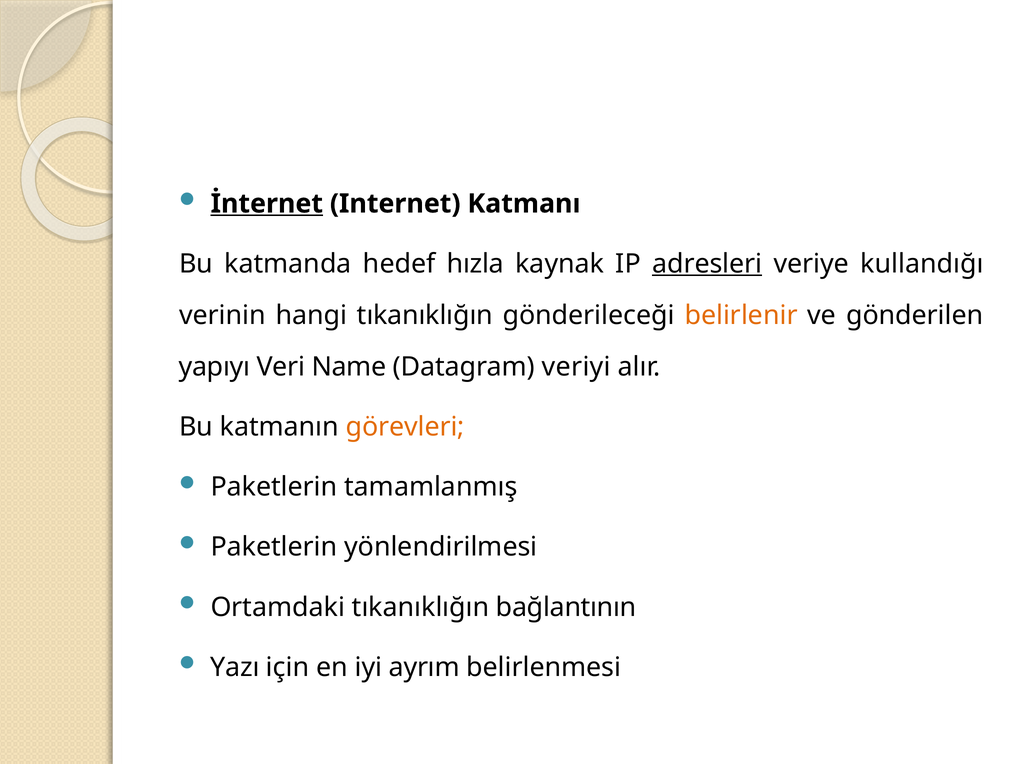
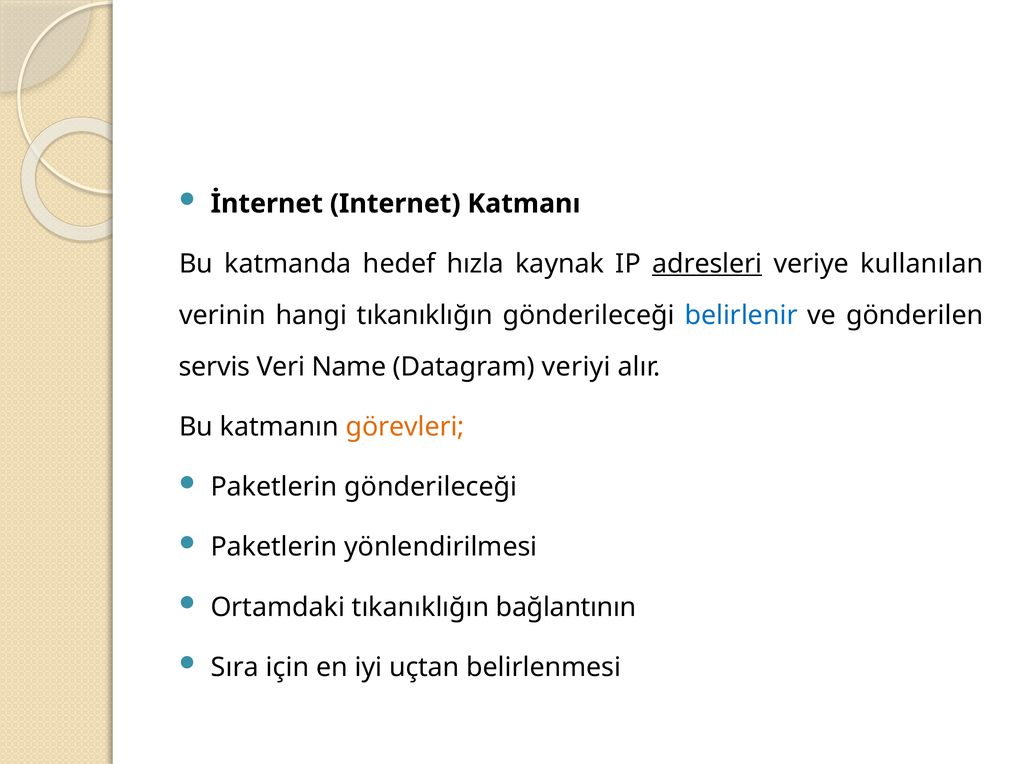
İnternet underline: present -> none
kullandığı: kullandığı -> kullanılan
belirlenir colour: orange -> blue
yapıyı: yapıyı -> servis
Paketlerin tamamlanmış: tamamlanmış -> gönderileceği
Yazı: Yazı -> Sıra
ayrım: ayrım -> uçtan
